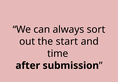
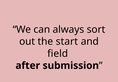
time: time -> field
